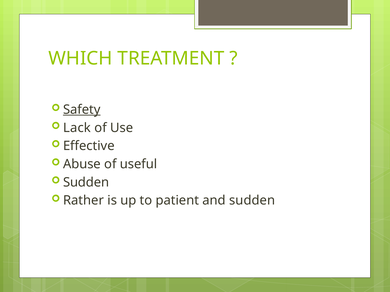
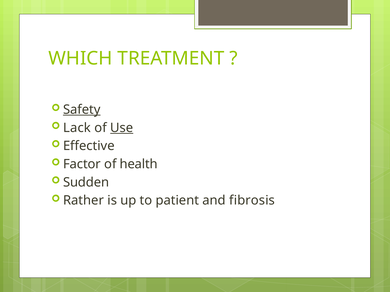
Use underline: none -> present
Abuse: Abuse -> Factor
useful: useful -> health
and sudden: sudden -> fibrosis
